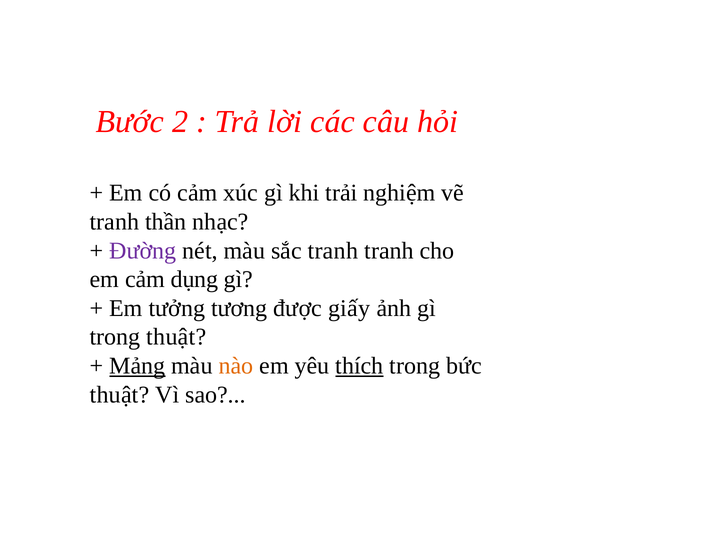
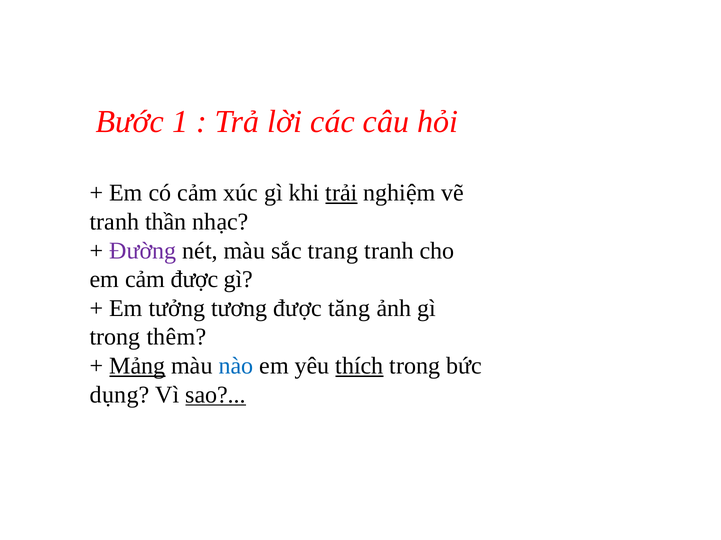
2: 2 -> 1
trải underline: none -> present
sắc tranh: tranh -> trang
cảm dụng: dụng -> được
giấy: giấy -> tăng
trong thuật: thuật -> thêm
nào colour: orange -> blue
thuật at (120, 395): thuật -> dụng
sao underline: none -> present
